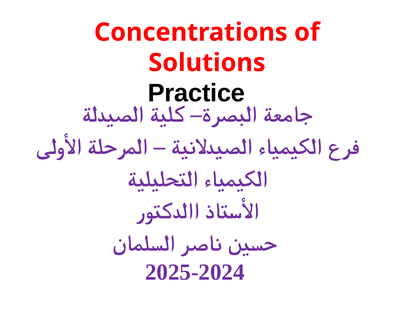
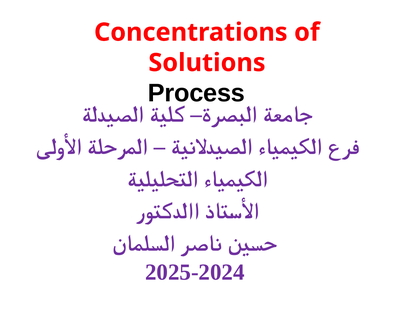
Practice: Practice -> Process
